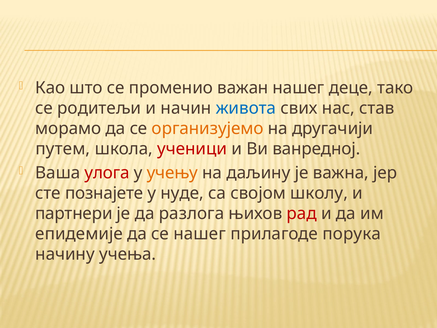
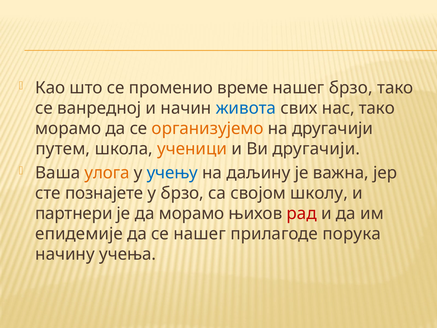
важан: важан -> време
нашег деце: деце -> брзо
родитељи: родитељи -> ванредној
нас став: став -> тако
ученици colour: red -> orange
Ви ванредној: ванредној -> другачији
улога colour: red -> orange
учењу colour: orange -> blue
у нуде: нуде -> брзо
да разлога: разлога -> морамо
